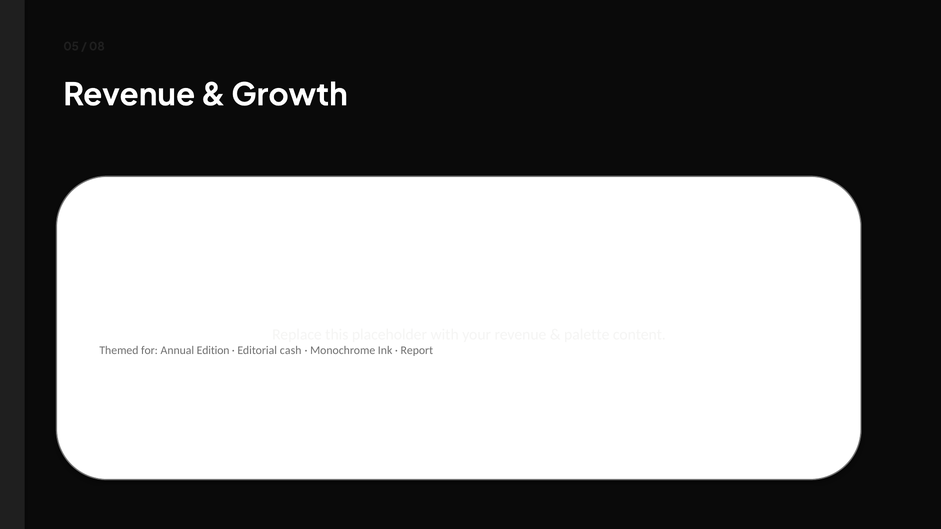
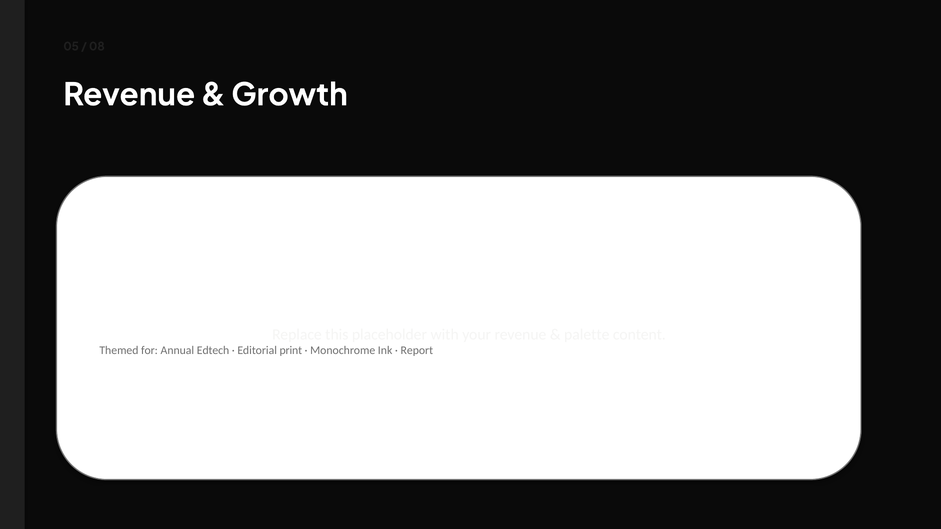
Edition: Edition -> Edtech
cash: cash -> print
